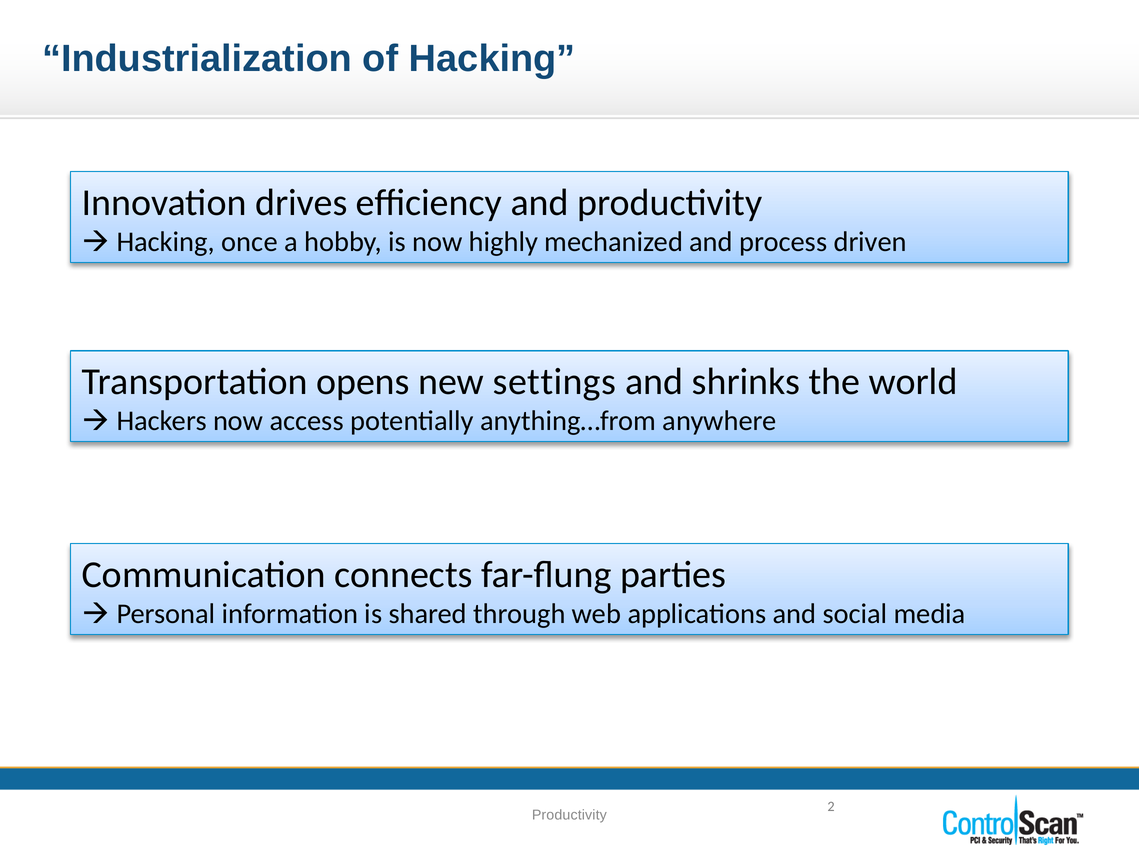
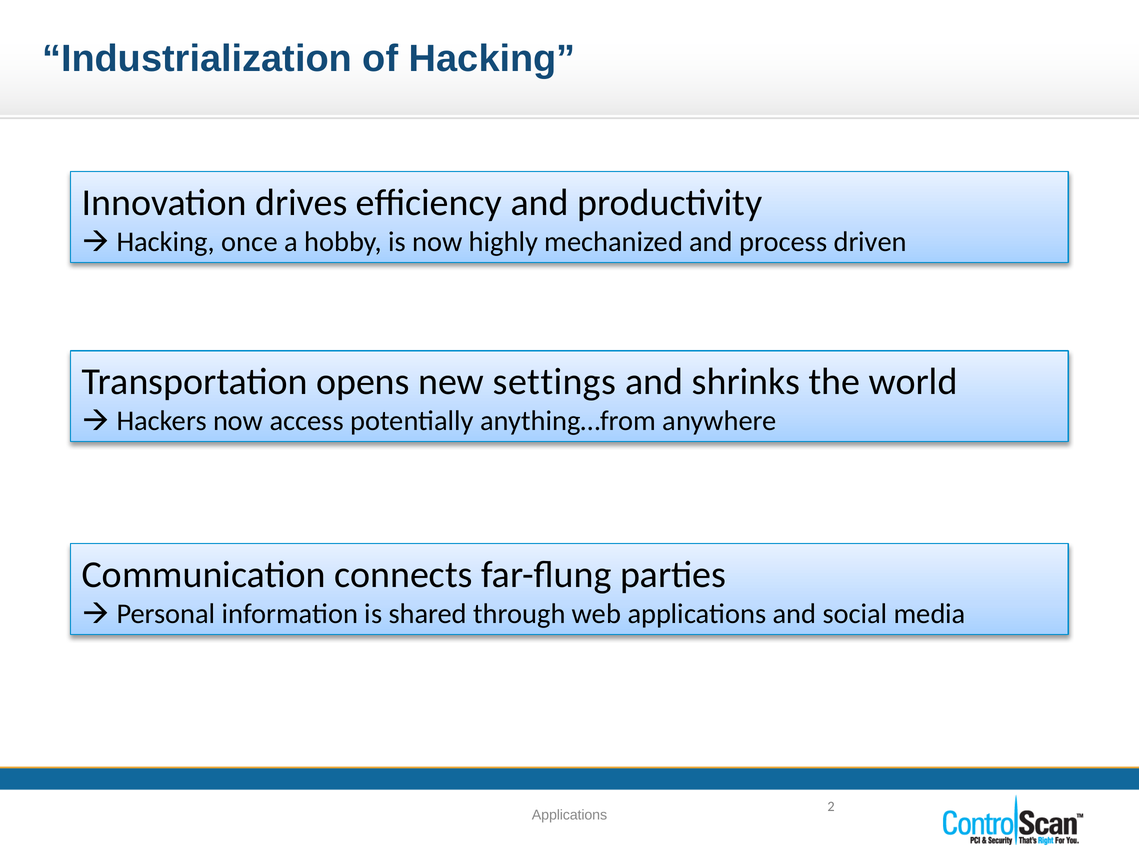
Productivity at (569, 815): Productivity -> Applications
